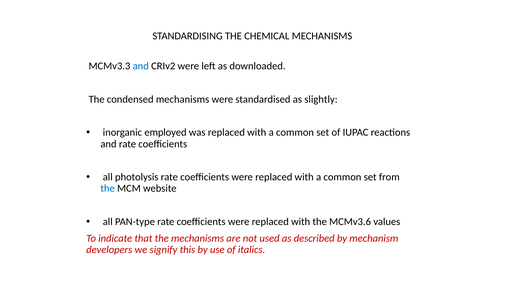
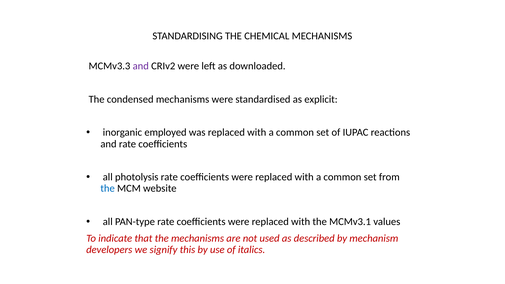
and at (141, 66) colour: blue -> purple
slightly: slightly -> explicit
MCMv3.6: MCMv3.6 -> MCMv3.1
